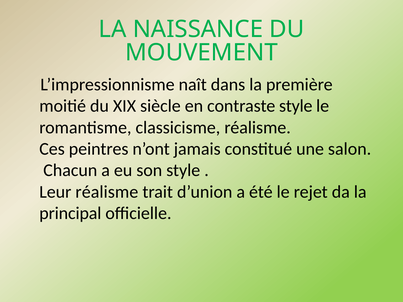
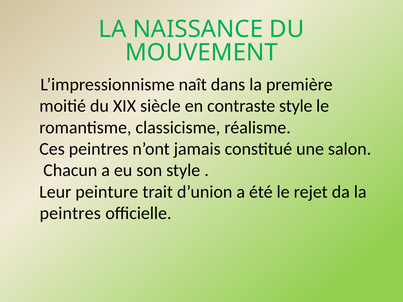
Leur réalisme: réalisme -> peinture
principal at (70, 214): principal -> peintres
